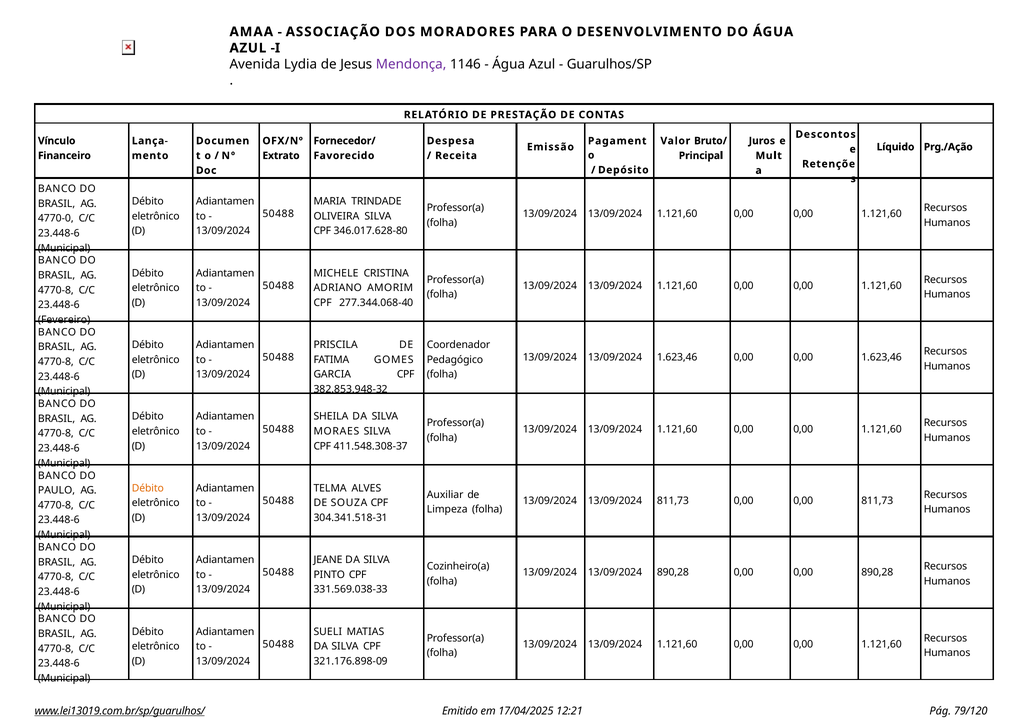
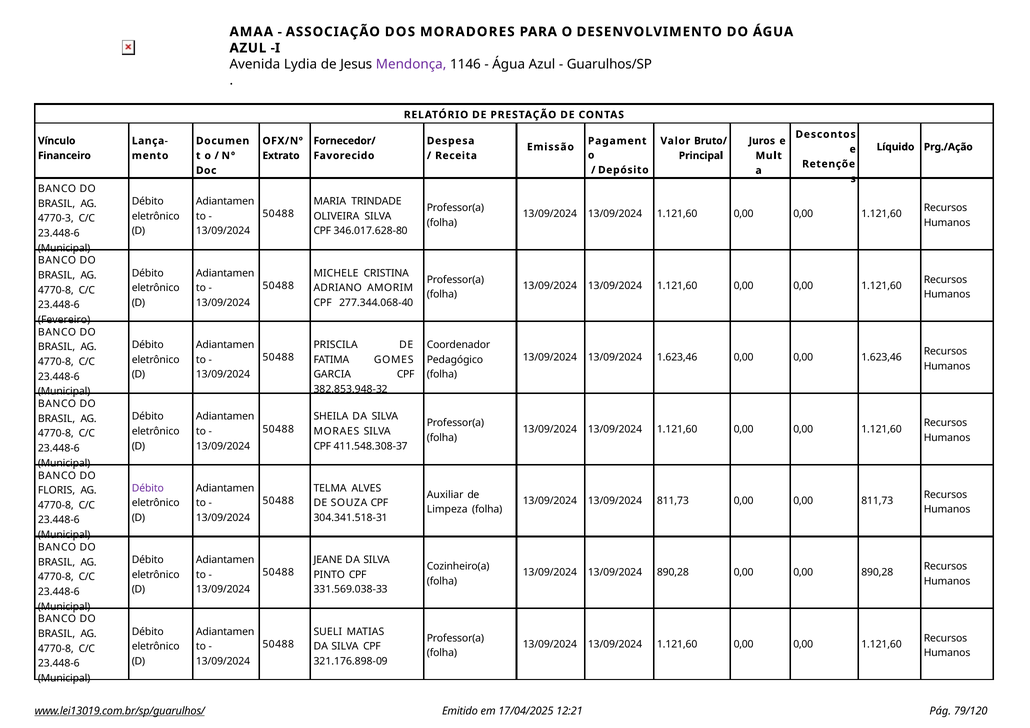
4770-0: 4770-0 -> 4770-3
Débito at (148, 489) colour: orange -> purple
PAULO: PAULO -> FLORIS
